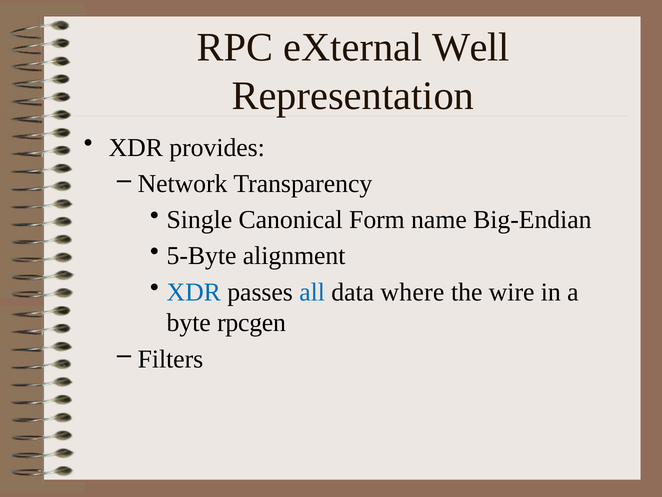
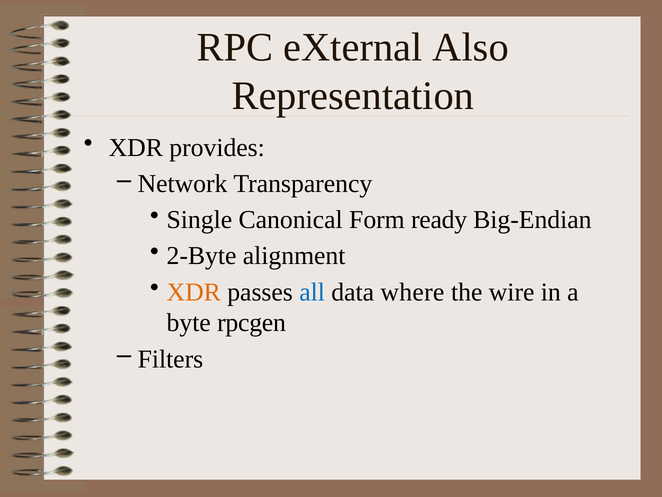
Well: Well -> Also
name: name -> ready
5-Byte: 5-Byte -> 2-Byte
XDR at (194, 292) colour: blue -> orange
